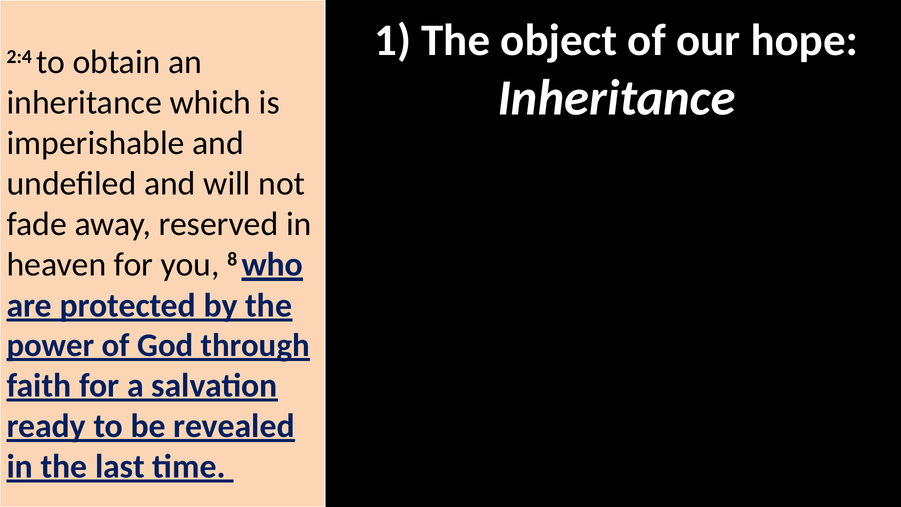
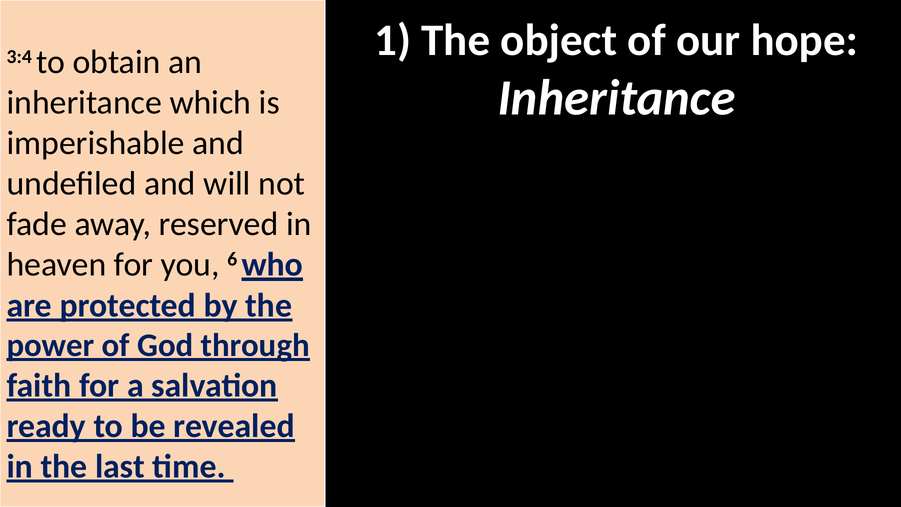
2:4: 2:4 -> 3:4
8: 8 -> 6
